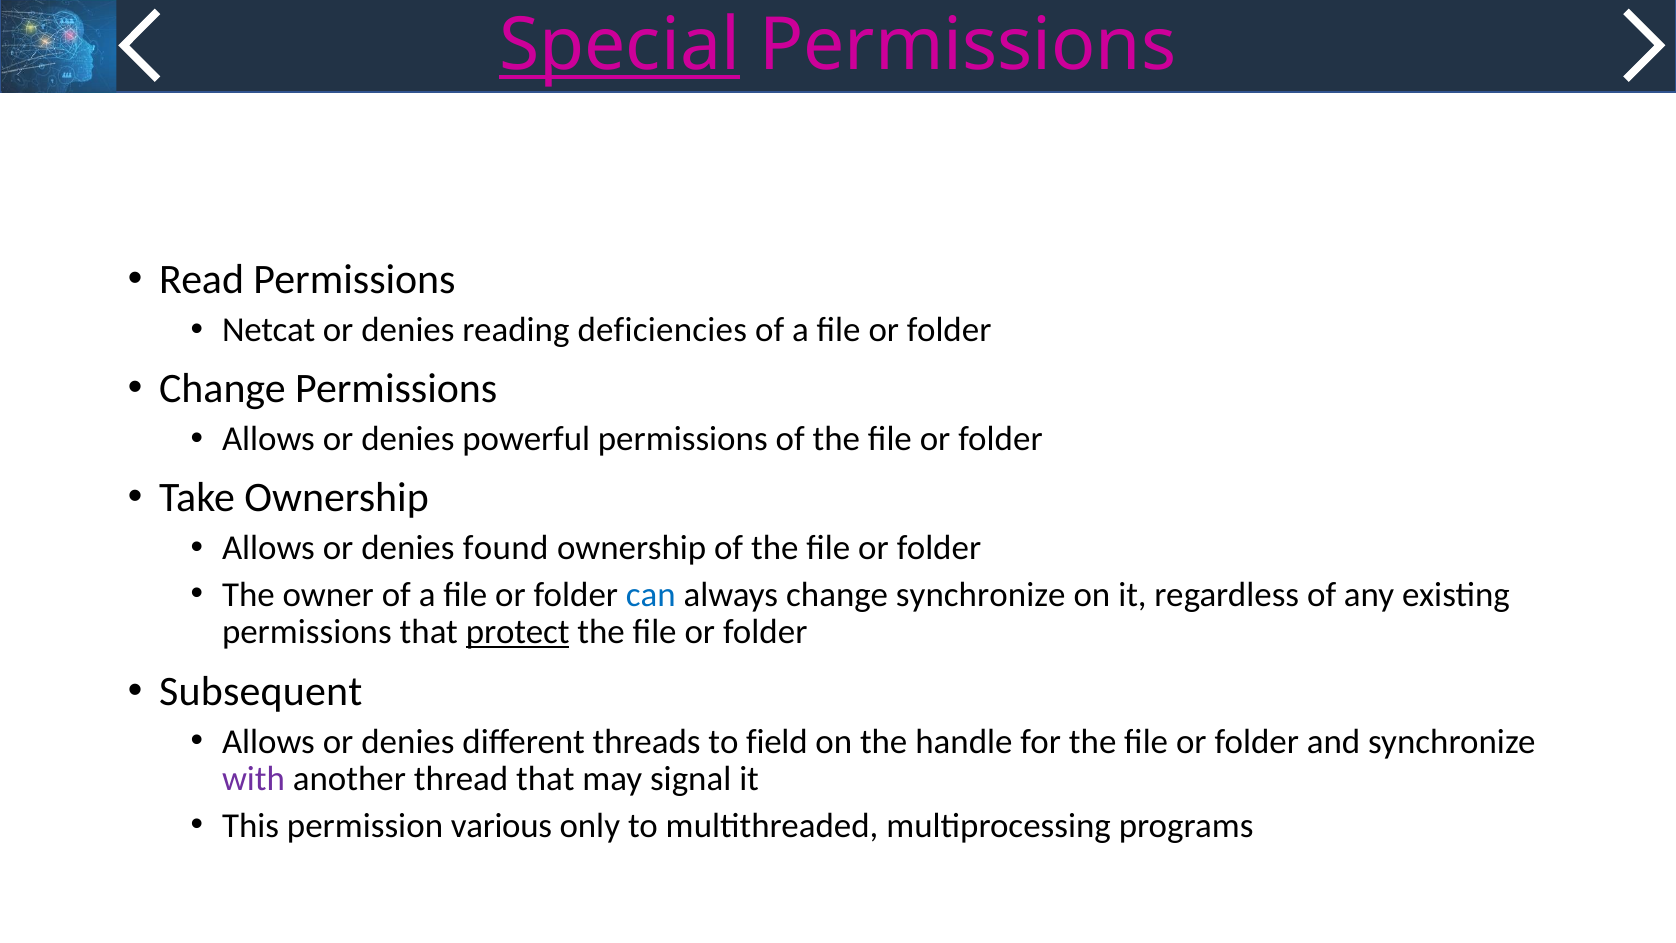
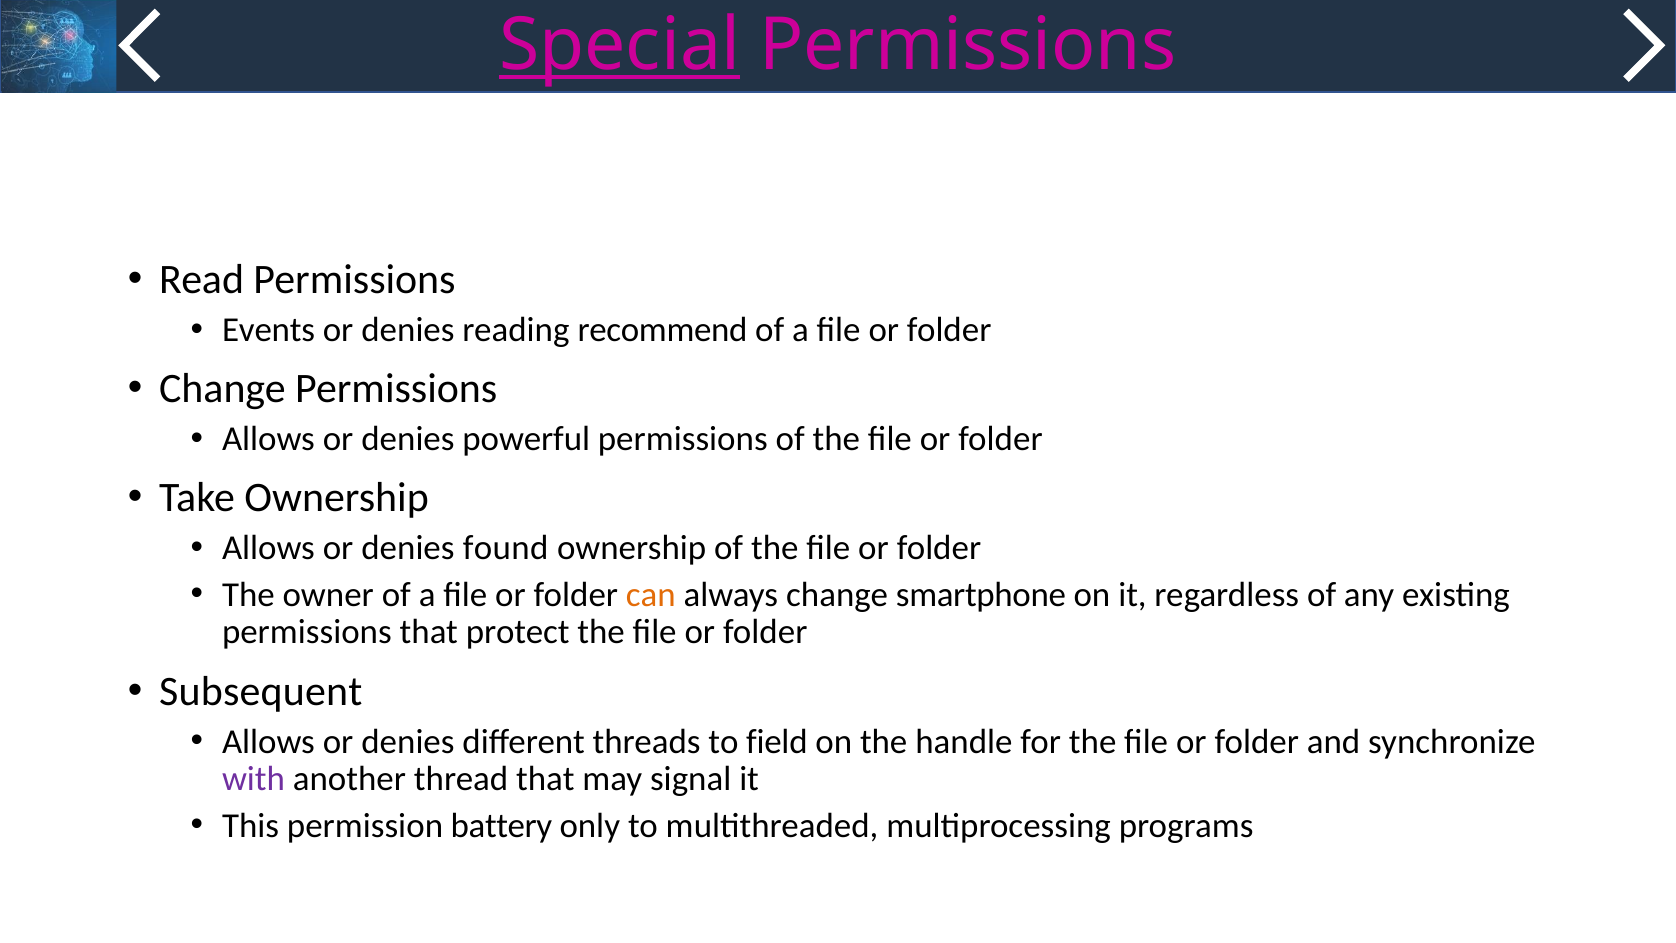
Netcat: Netcat -> Events
deficiencies: deficiencies -> recommend
can colour: blue -> orange
change synchronize: synchronize -> smartphone
protect underline: present -> none
various: various -> battery
